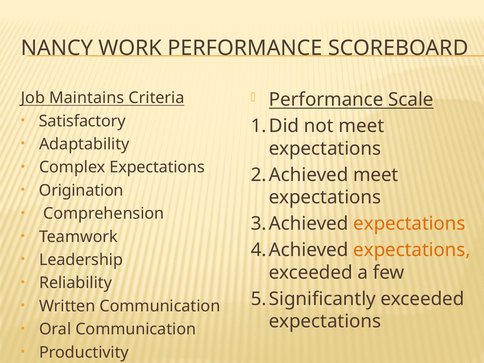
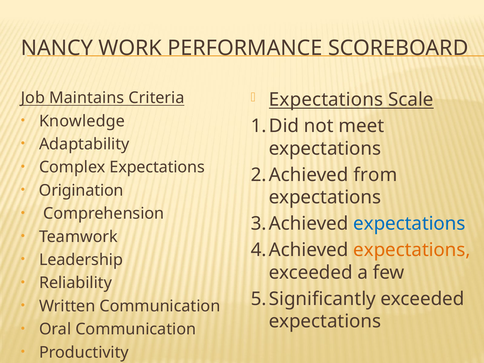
Performance at (326, 100): Performance -> Expectations
Satisfactory: Satisfactory -> Knowledge
meet at (376, 175): meet -> from
expectations at (409, 224) colour: orange -> blue
